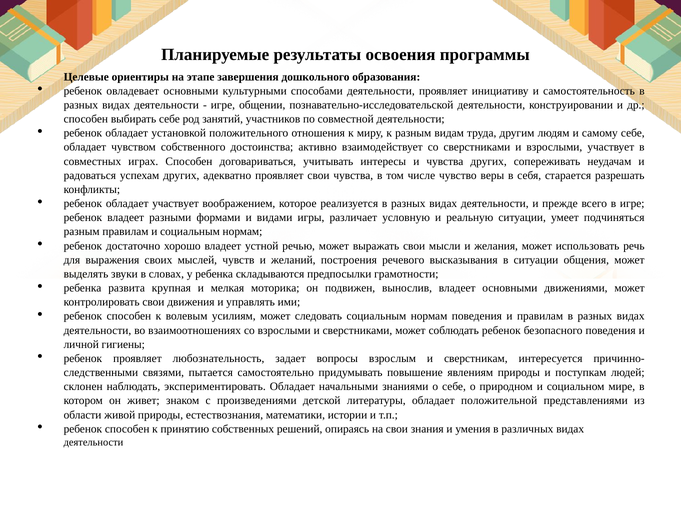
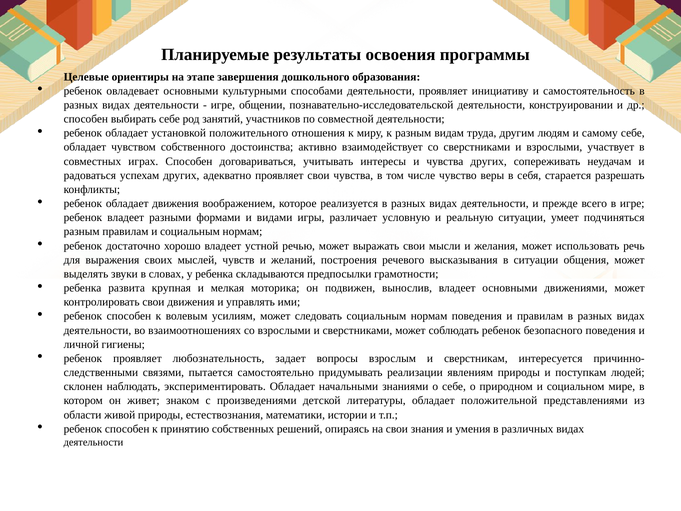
обладает участвует: участвует -> движения
повышение: повышение -> реализации
